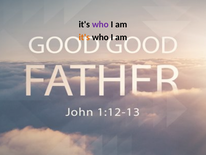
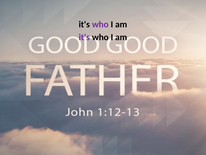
it's at (84, 37) colour: orange -> purple
